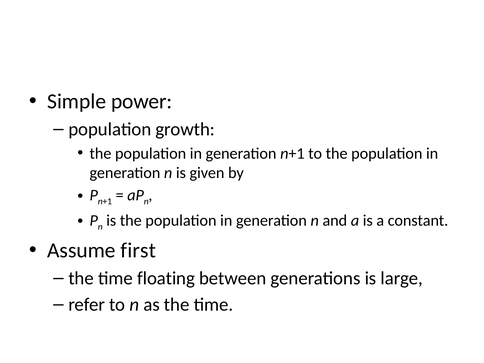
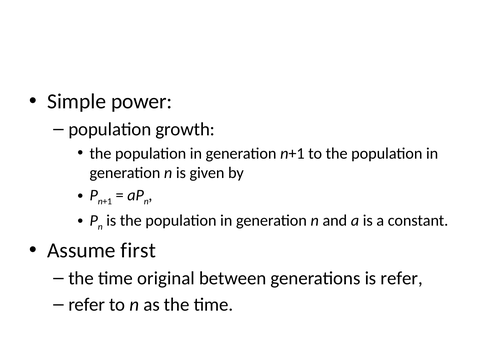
floating: floating -> original
is large: large -> refer
